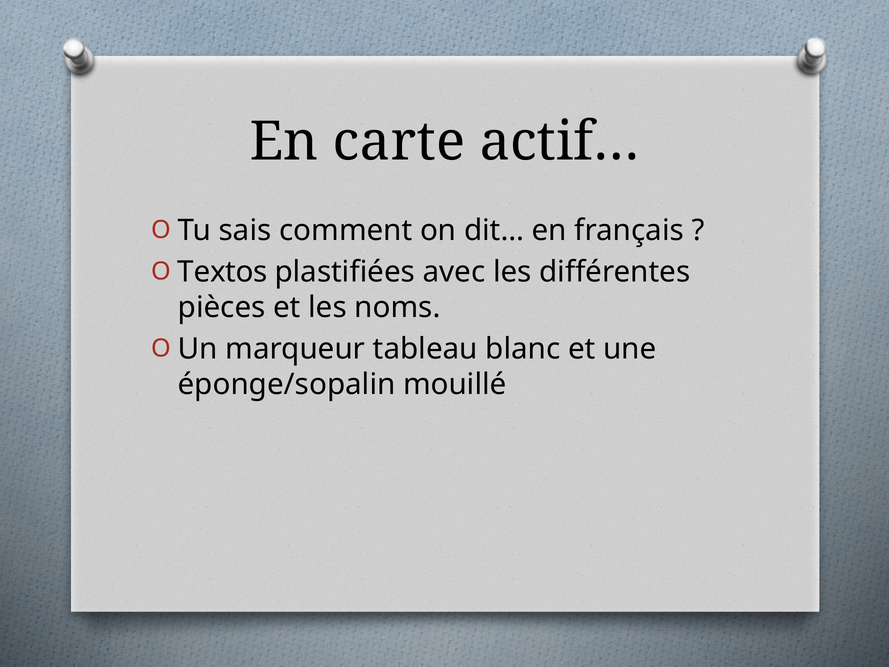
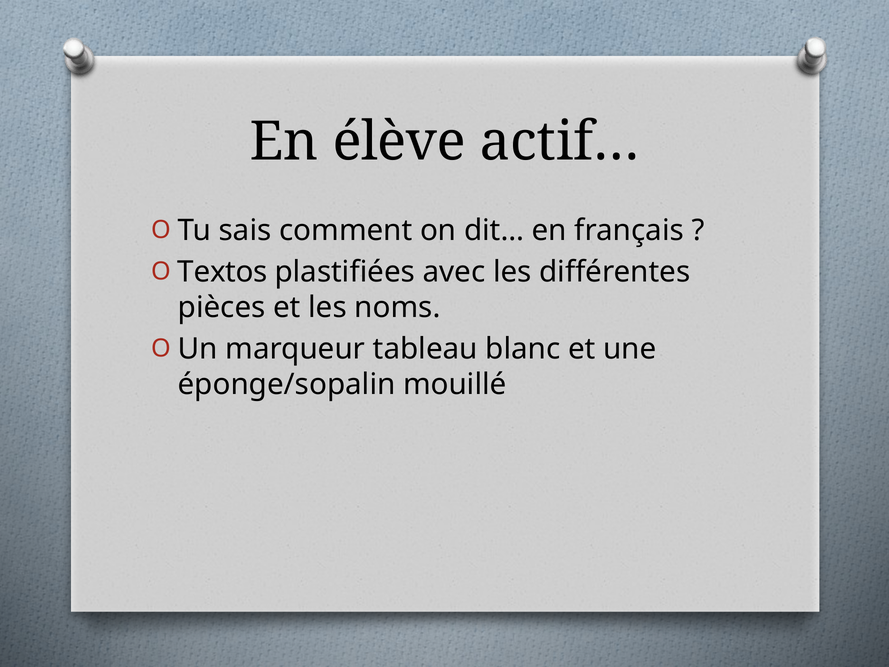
carte: carte -> élève
